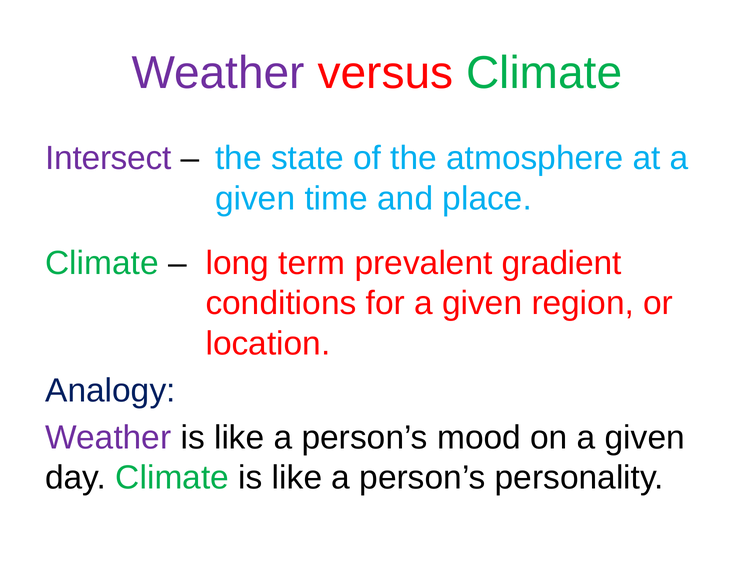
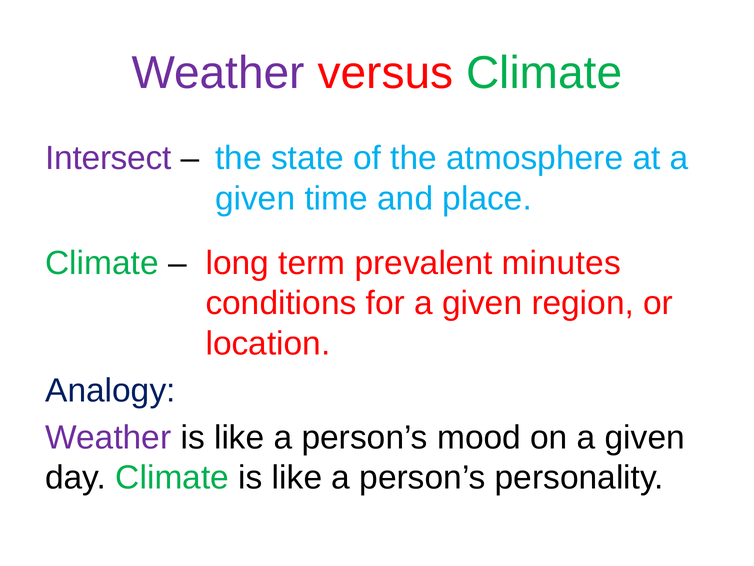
gradient: gradient -> minutes
